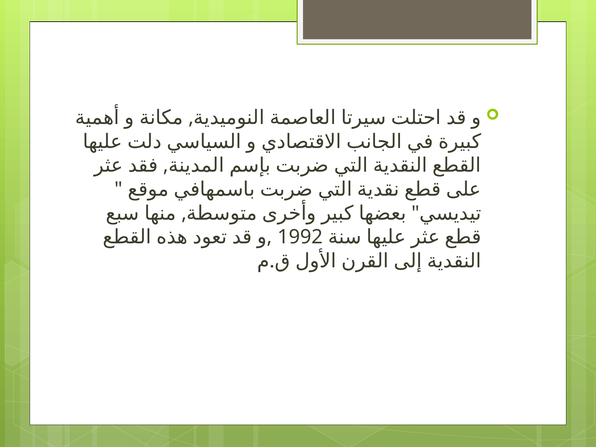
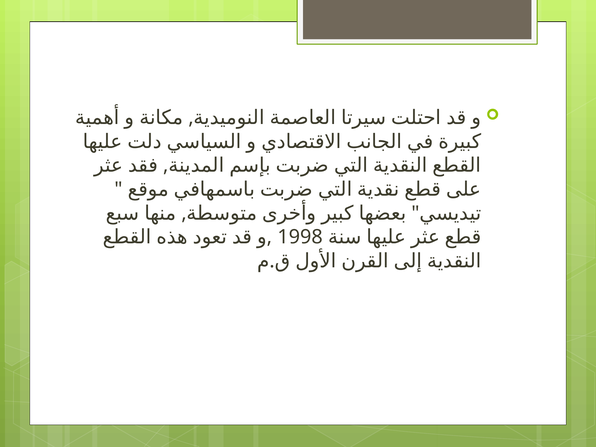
1992: 1992 -> 1998
